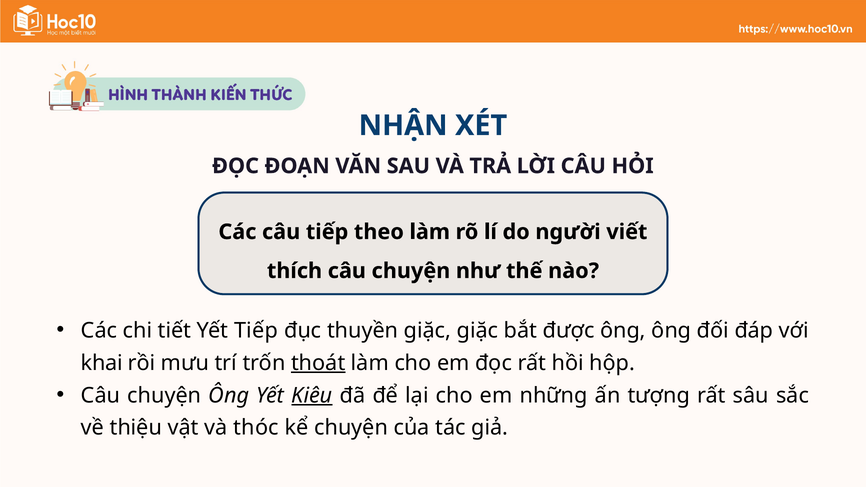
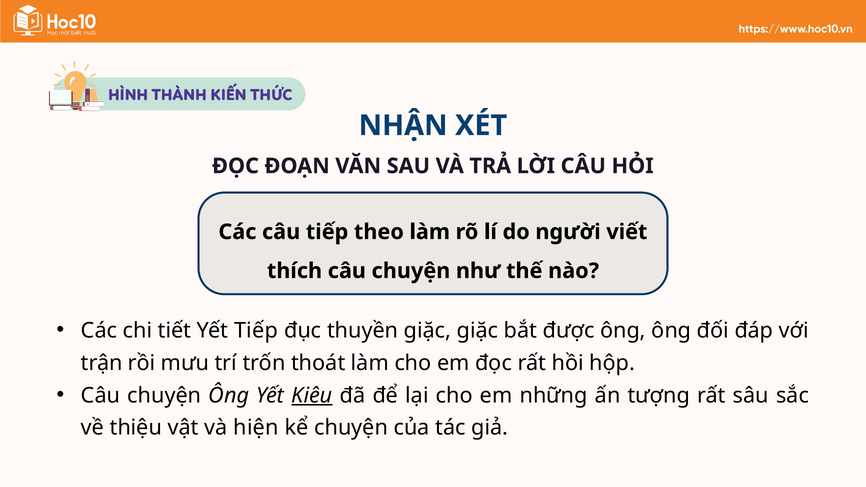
khai: khai -> trận
thoát underline: present -> none
thóc: thóc -> hiện
